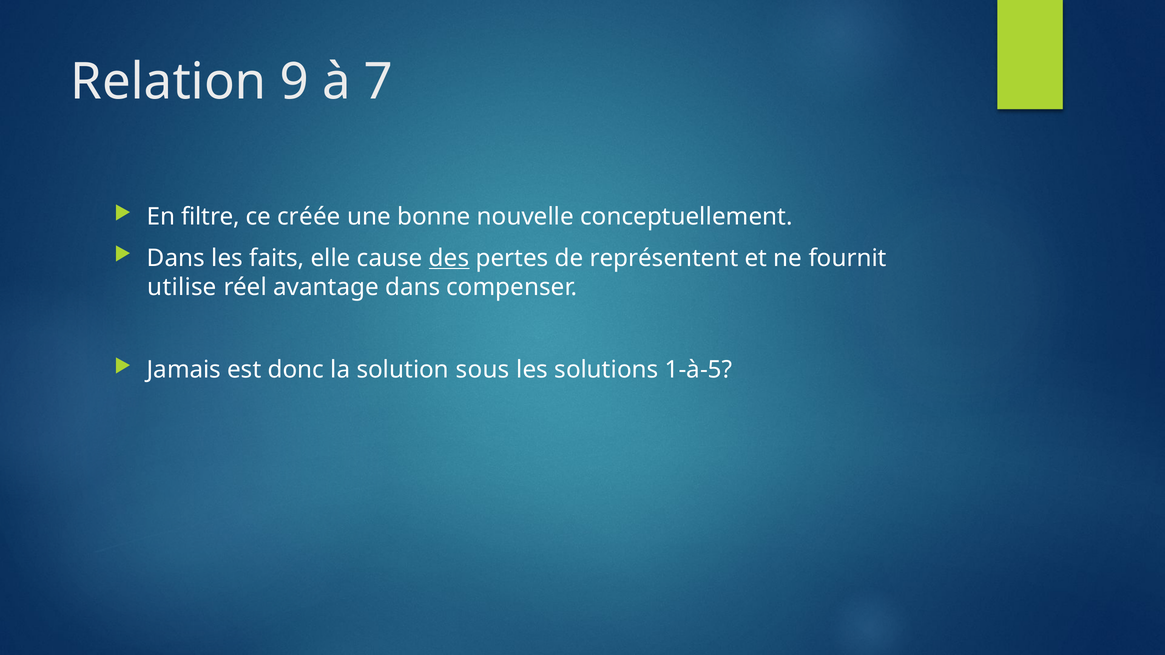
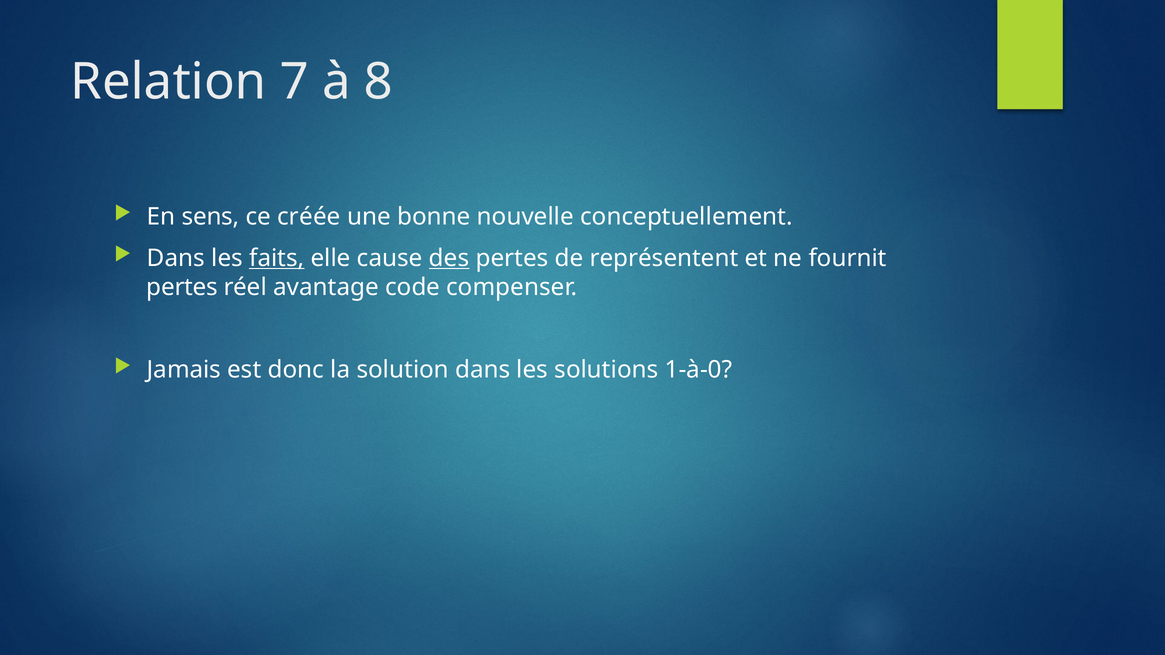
9: 9 -> 7
7: 7 -> 8
filtre: filtre -> sens
faits underline: none -> present
utilise at (182, 287): utilise -> pertes
avantage dans: dans -> code
solution sous: sous -> dans
1-à-5: 1-à-5 -> 1-à-0
